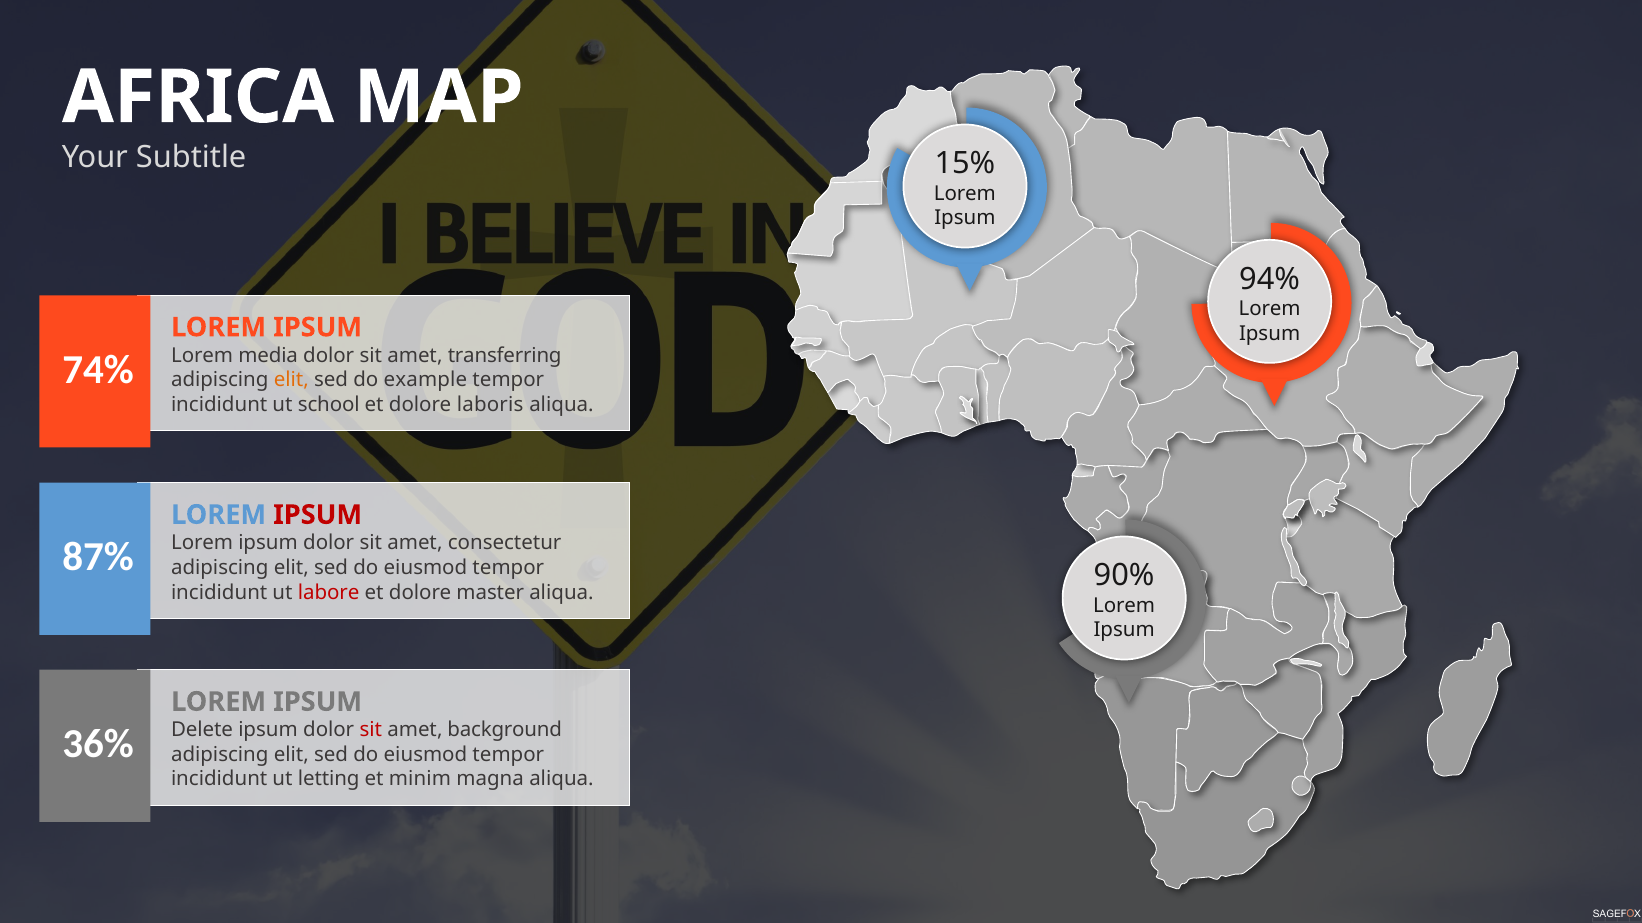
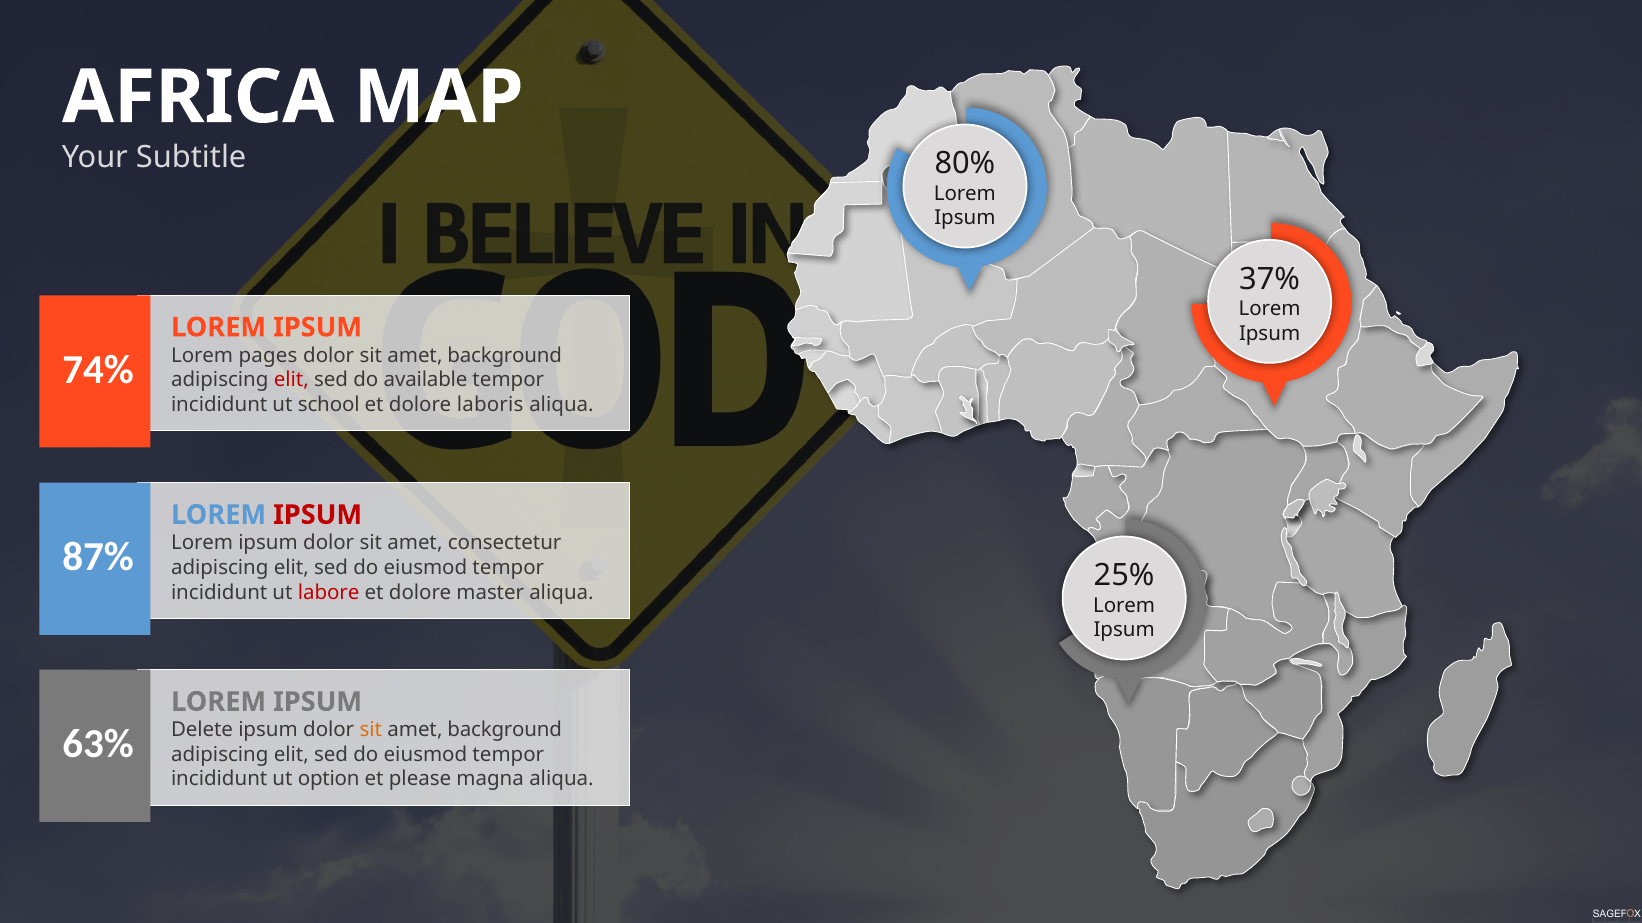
15%: 15% -> 80%
94%: 94% -> 37%
media: media -> pages
transferring at (505, 356): transferring -> background
elit at (291, 380) colour: orange -> red
example: example -> available
90%: 90% -> 25%
sit at (371, 730) colour: red -> orange
36%: 36% -> 63%
letting: letting -> option
minim: minim -> please
